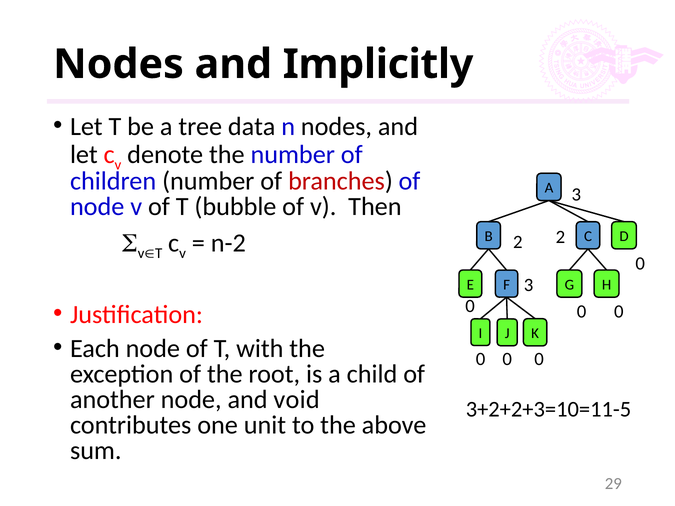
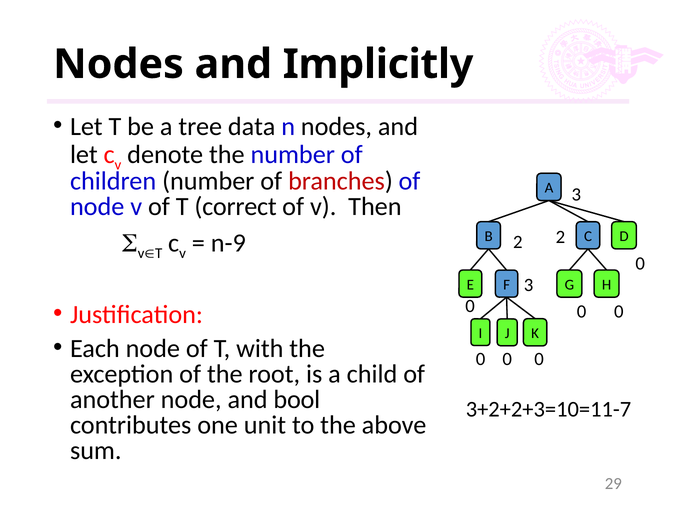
bubble: bubble -> correct
n-2: n-2 -> n-9
void: void -> bool
3+2+2+3=10=11-5: 3+2+2+3=10=11-5 -> 3+2+2+3=10=11-7
